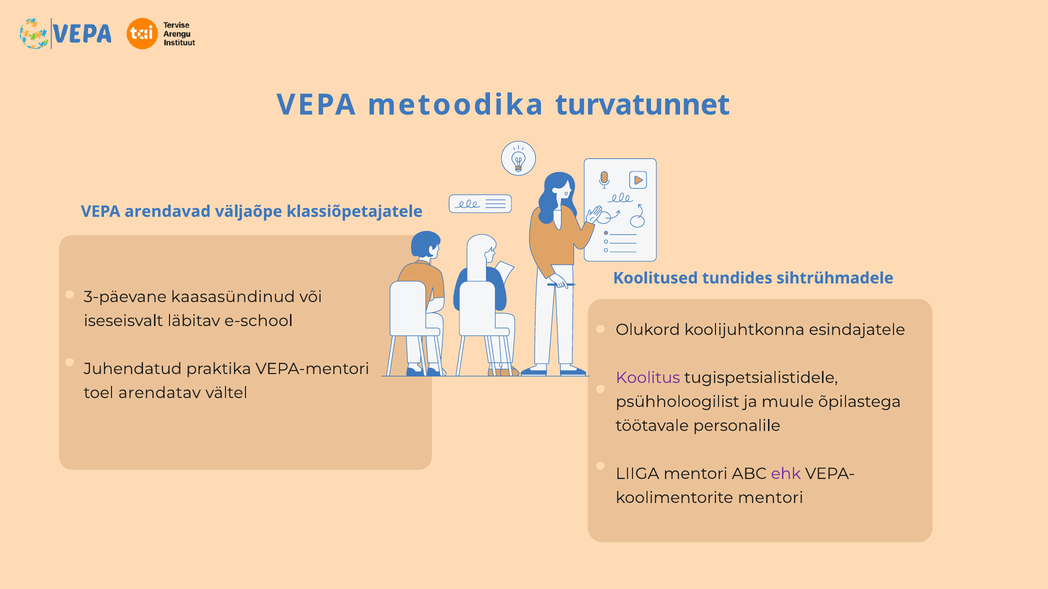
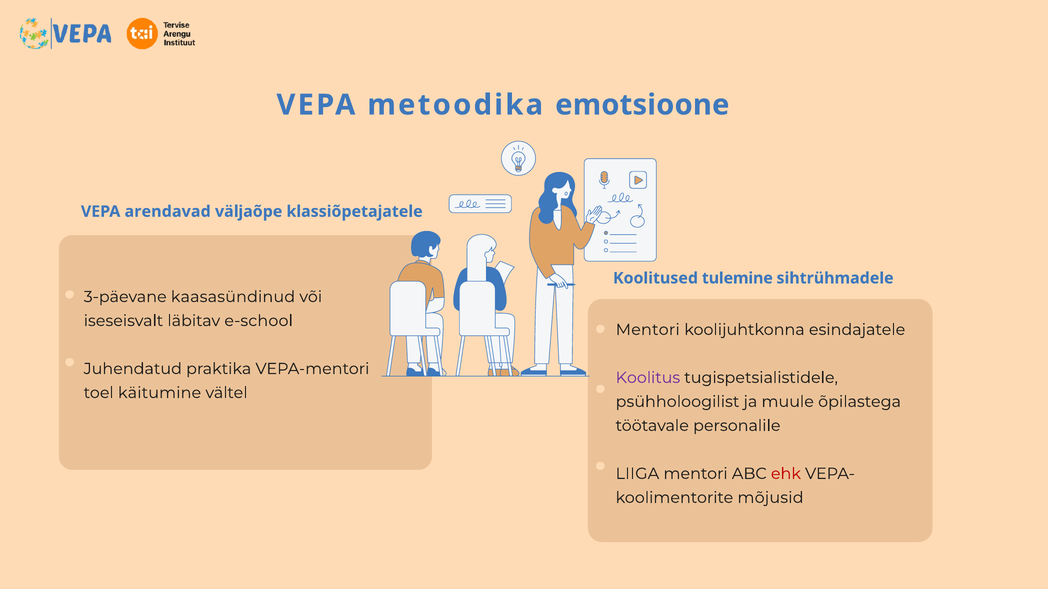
turvatunnet: turvatunnet -> emotsioone
tundides: tundides -> tulemine
Olukord at (648, 330): Olukord -> Mentori
arendatav: arendatav -> käitumine
ehk colour: purple -> red
mentori at (771, 498): mentori -> mõjusid
